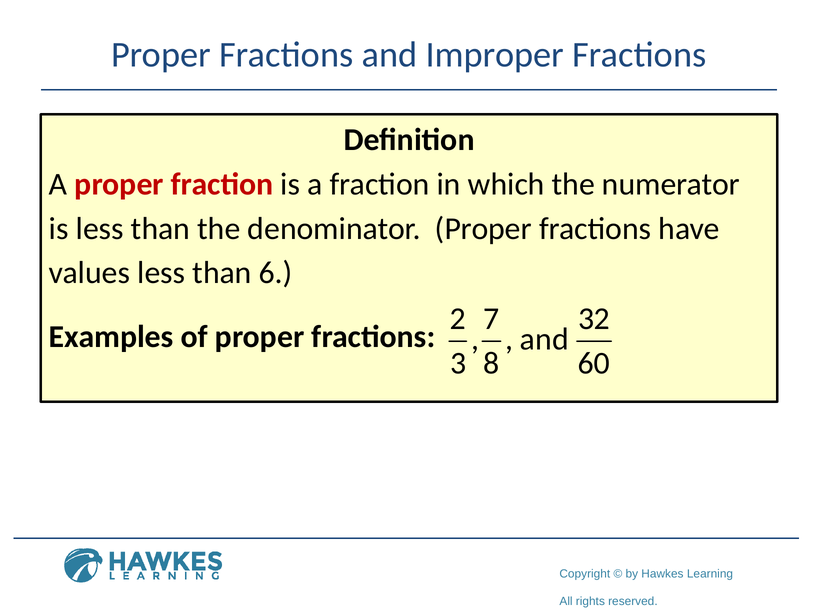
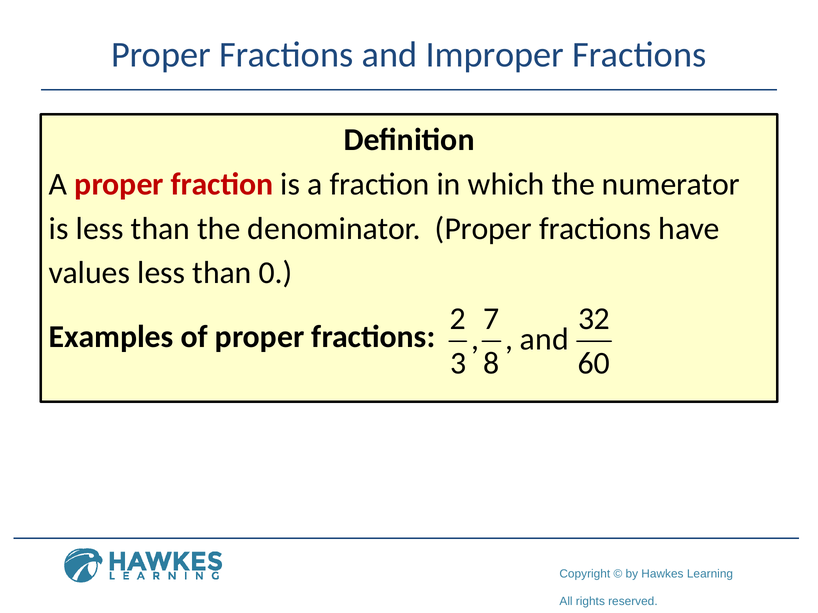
6: 6 -> 0
